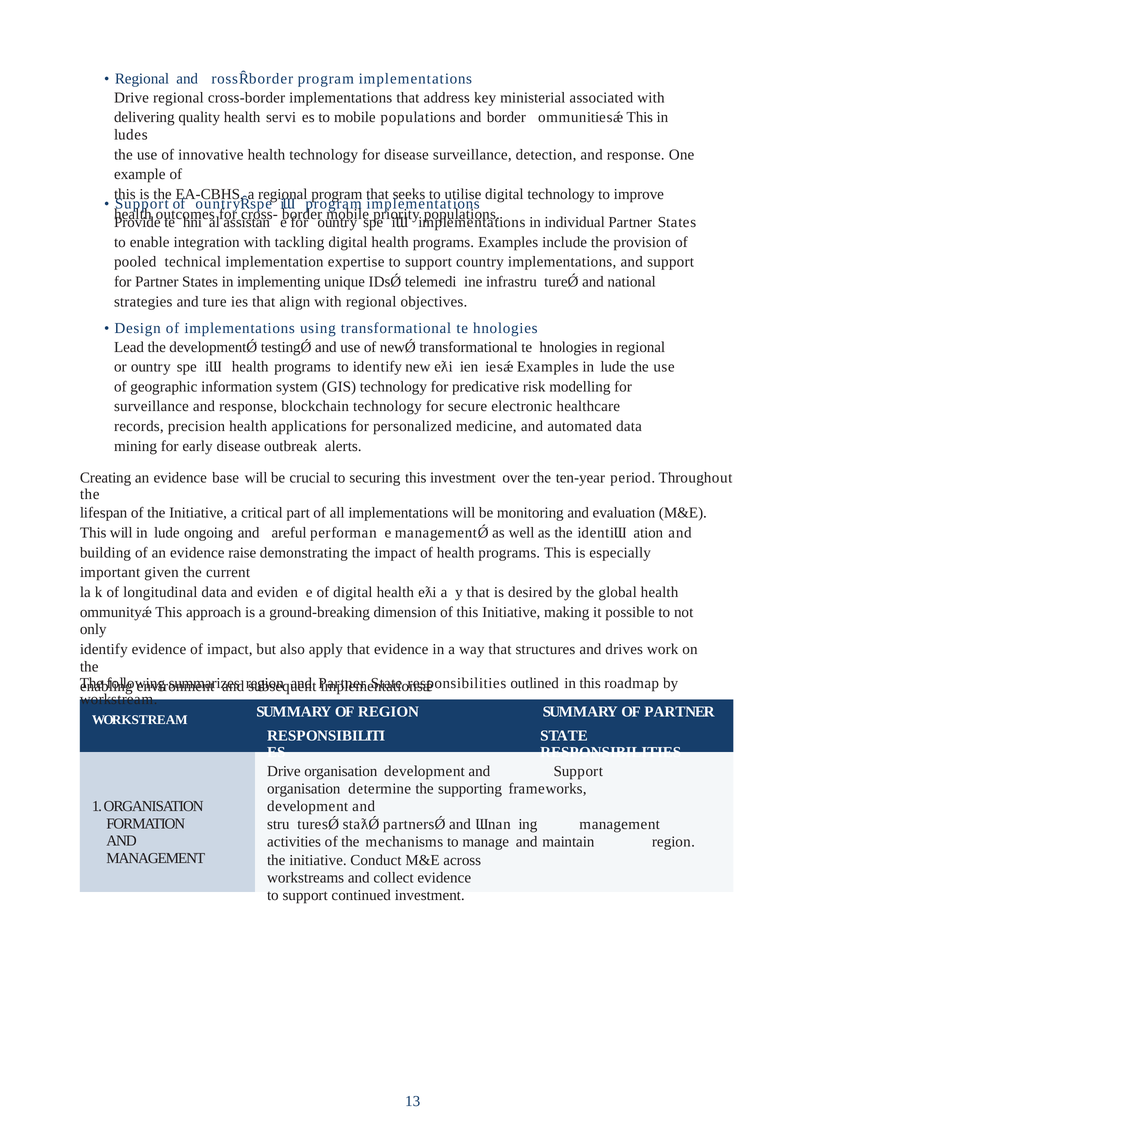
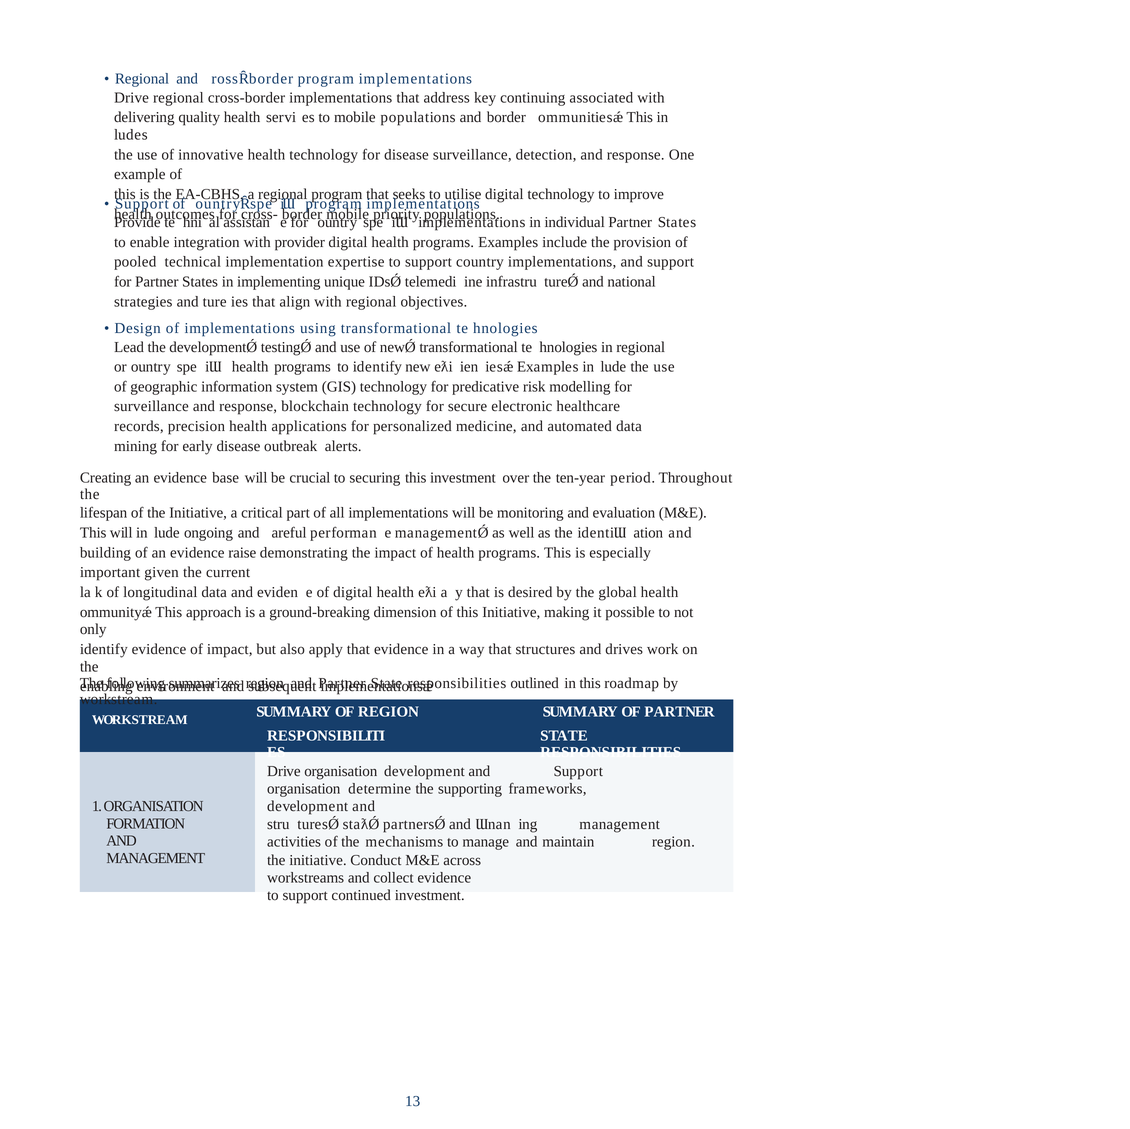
ministerial: ministerial -> continuing
tackling: tackling -> provider
